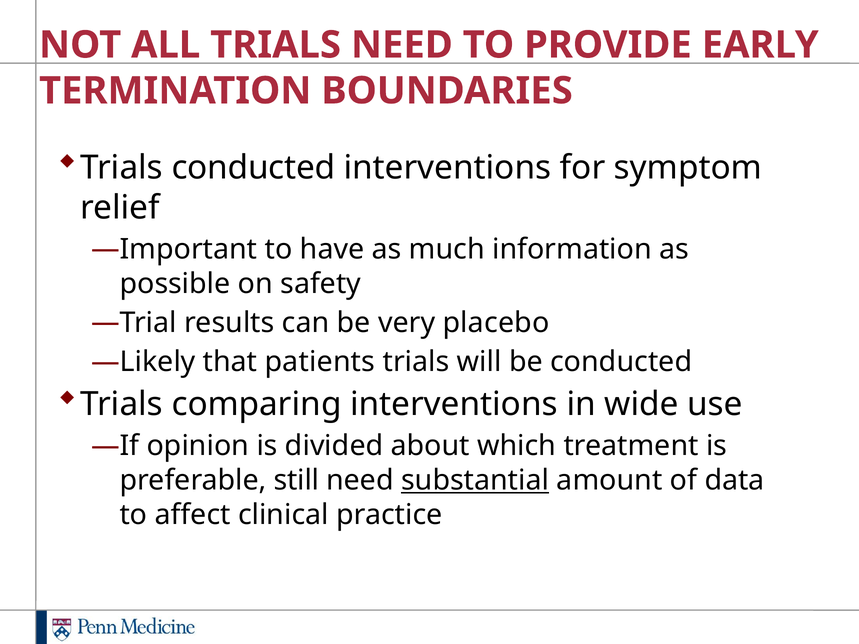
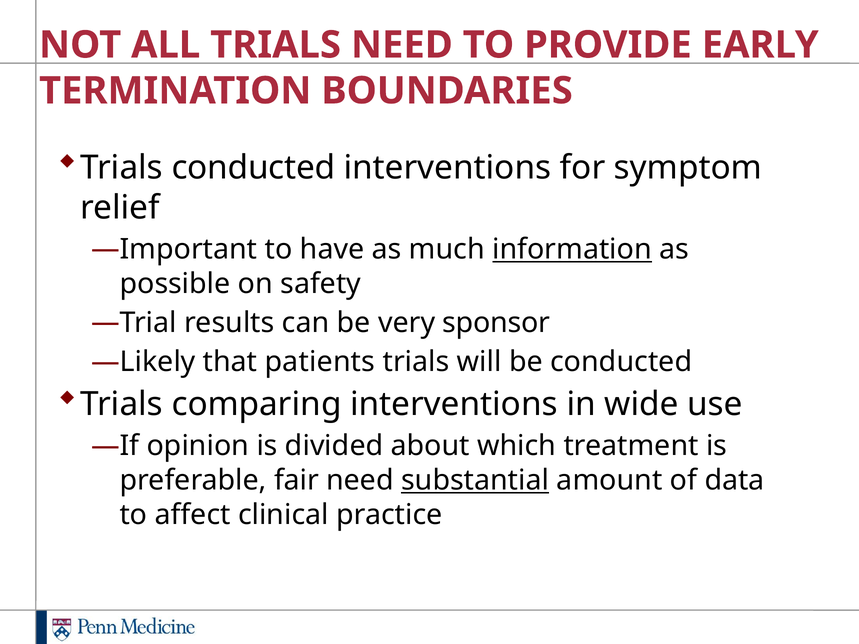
information underline: none -> present
placebo: placebo -> sponsor
still: still -> fair
